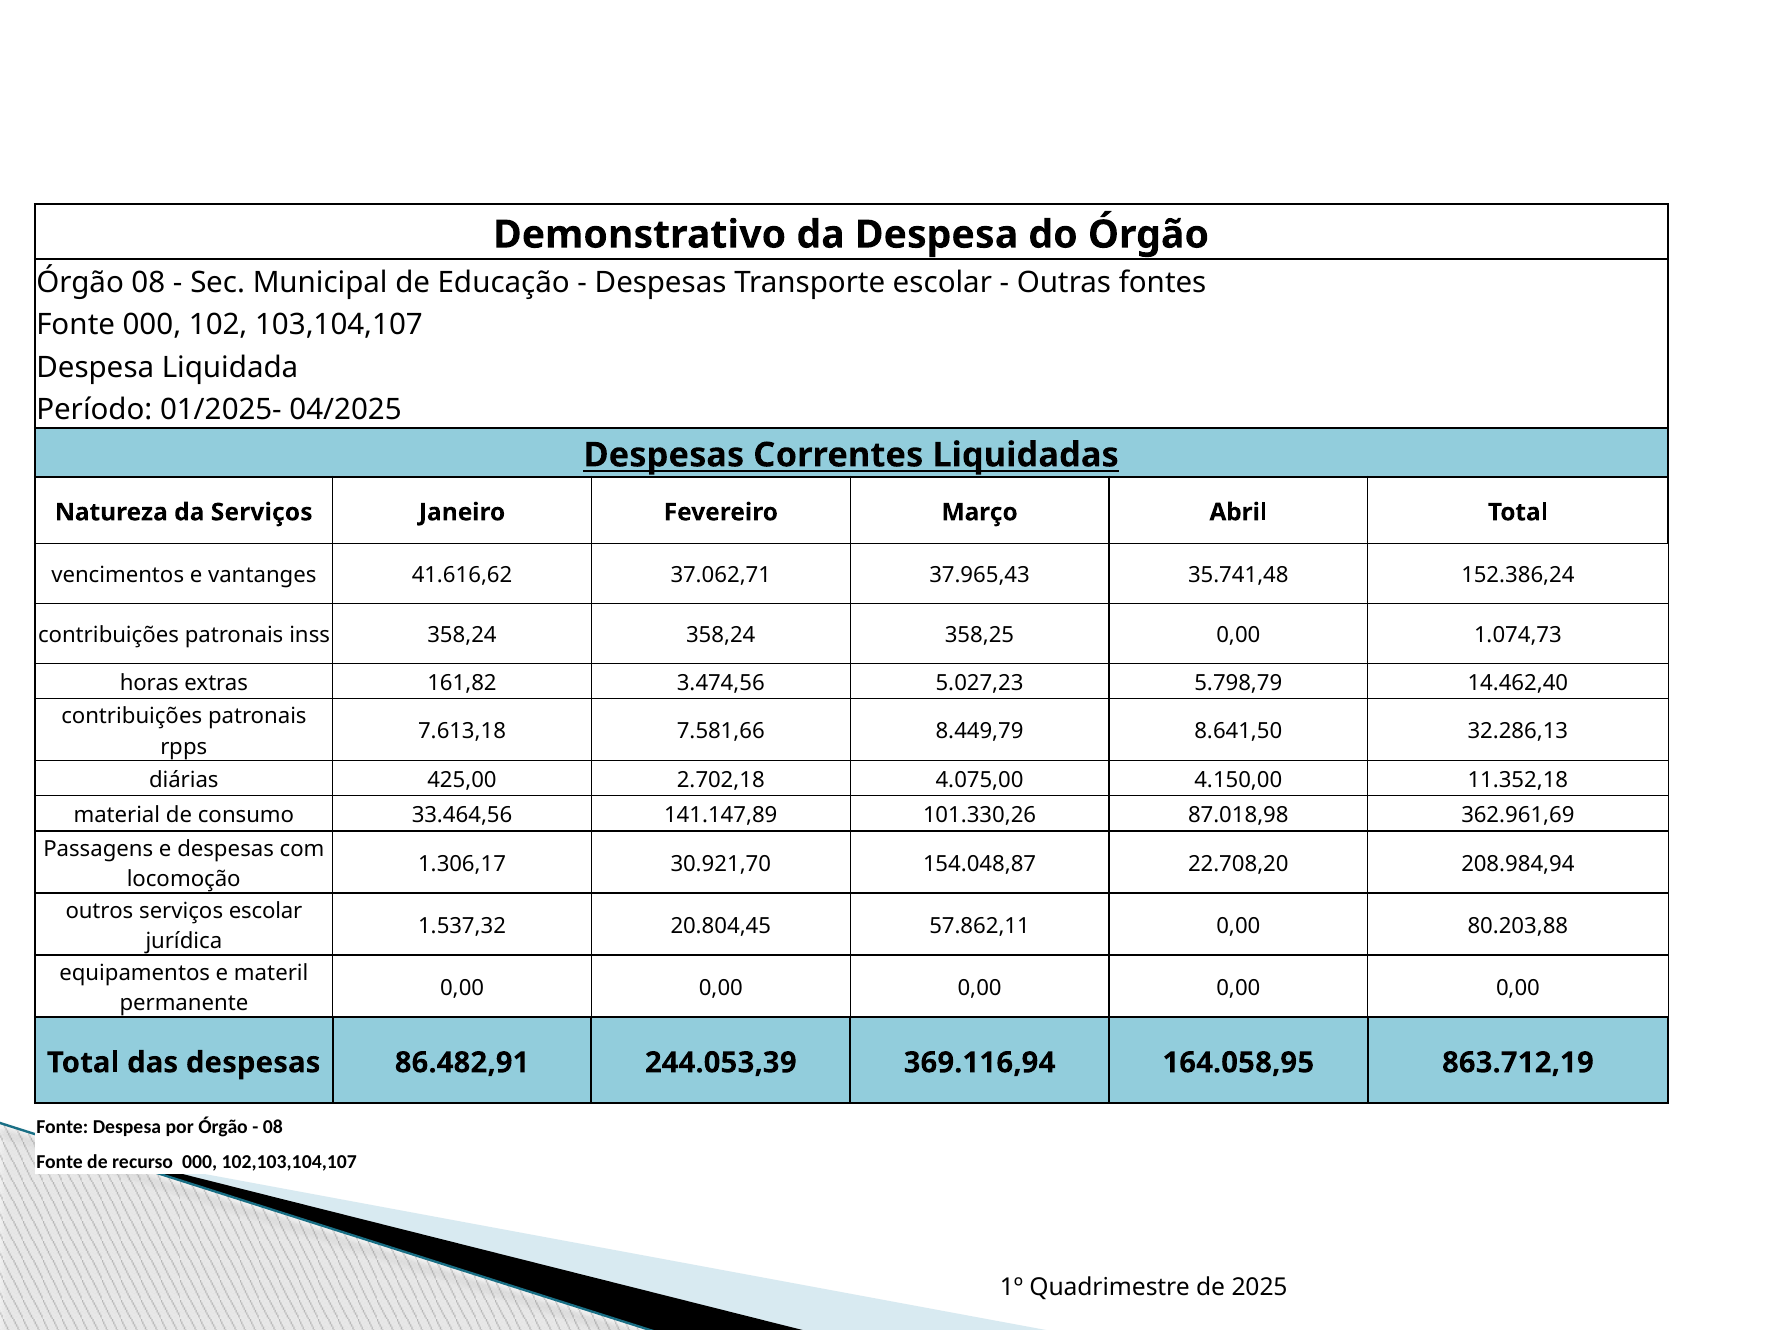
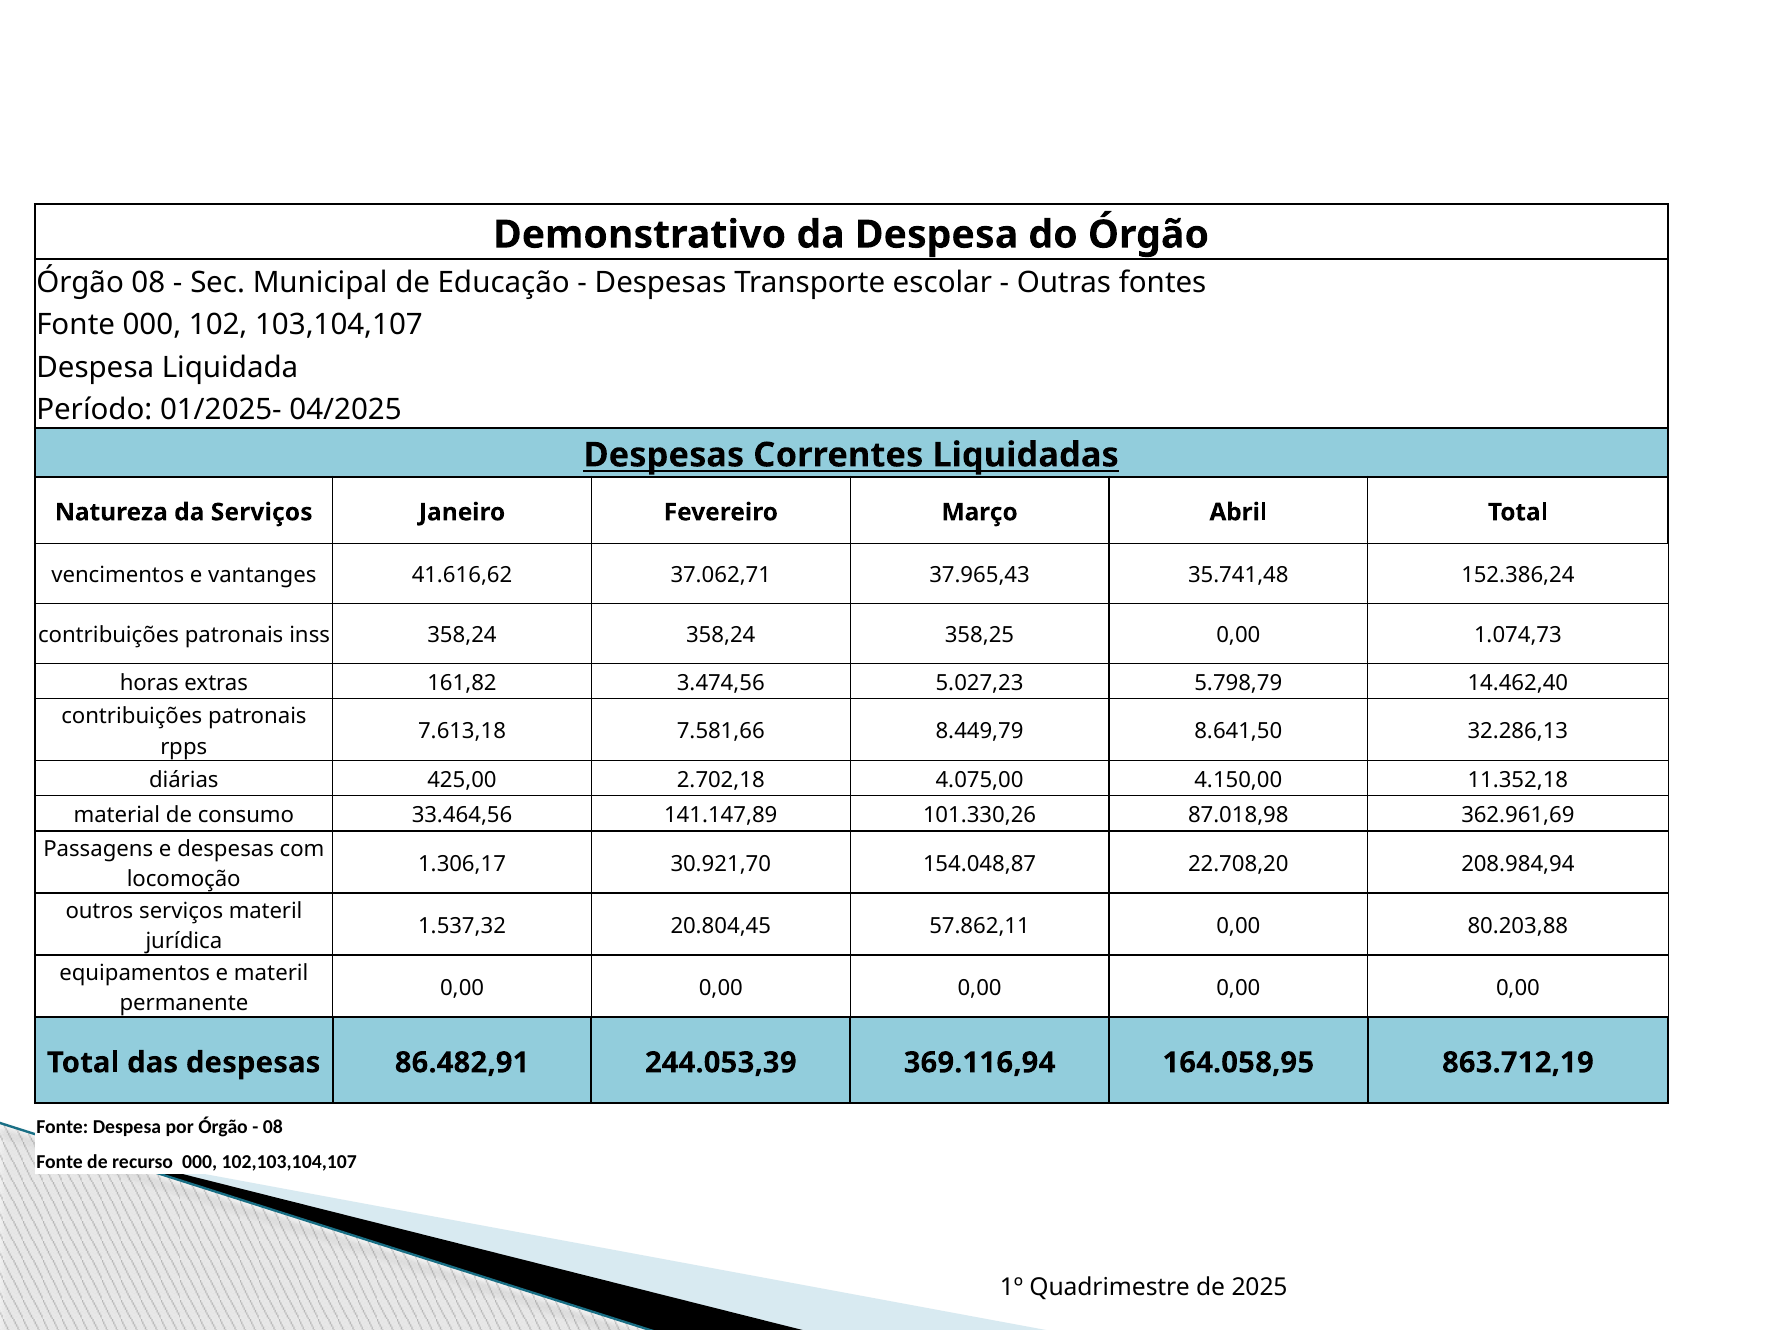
serviços escolar: escolar -> materil
